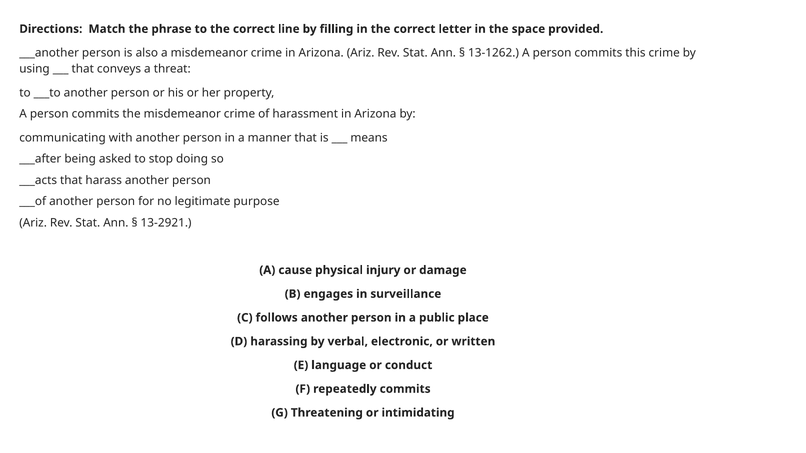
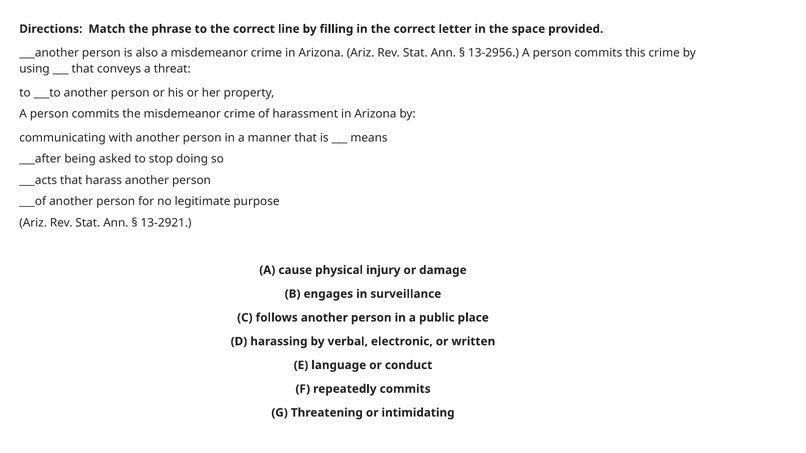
13-1262: 13-1262 -> 13-2956
